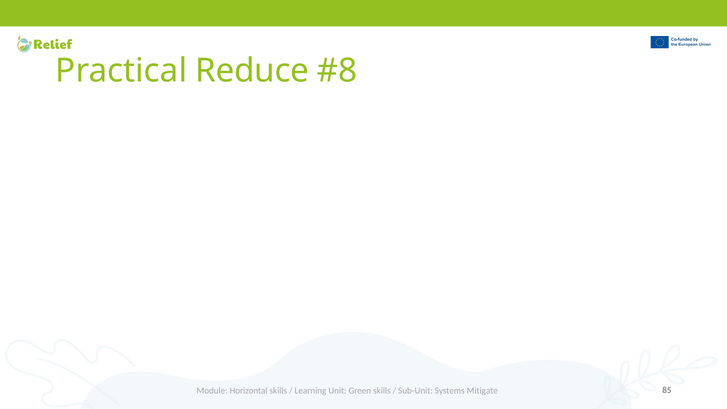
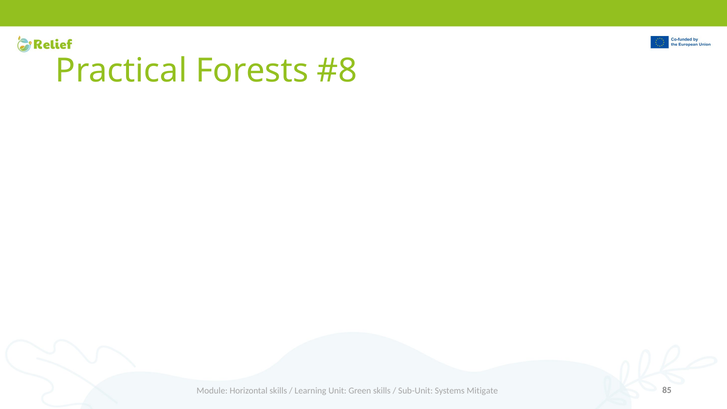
Reduce: Reduce -> Forests
